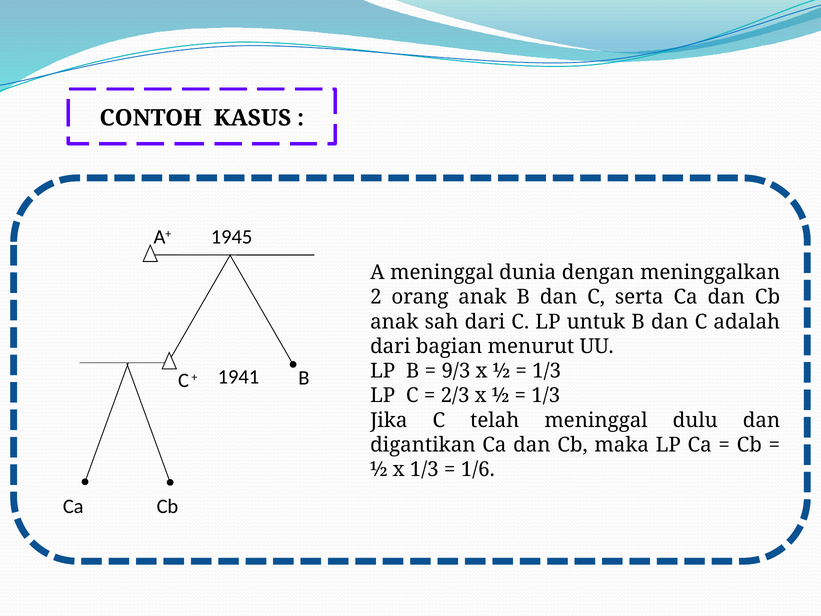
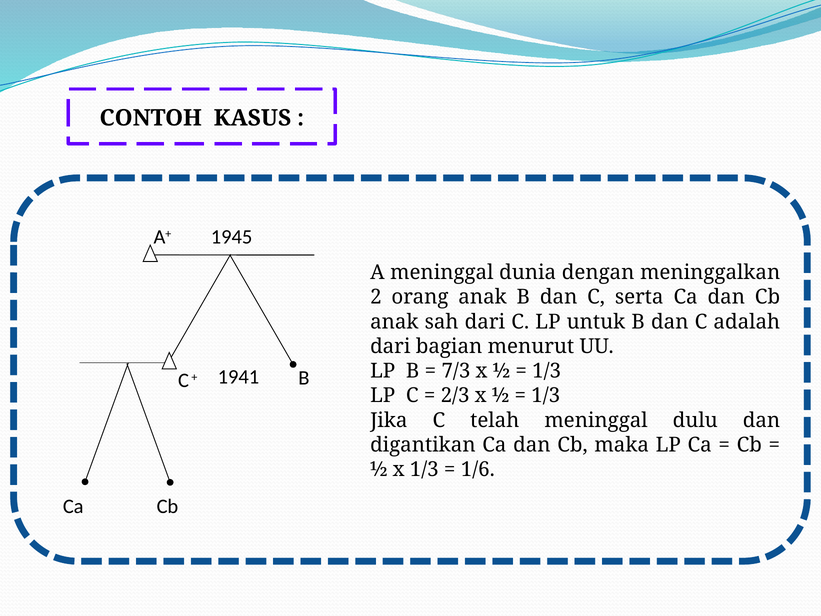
9/3: 9/3 -> 7/3
